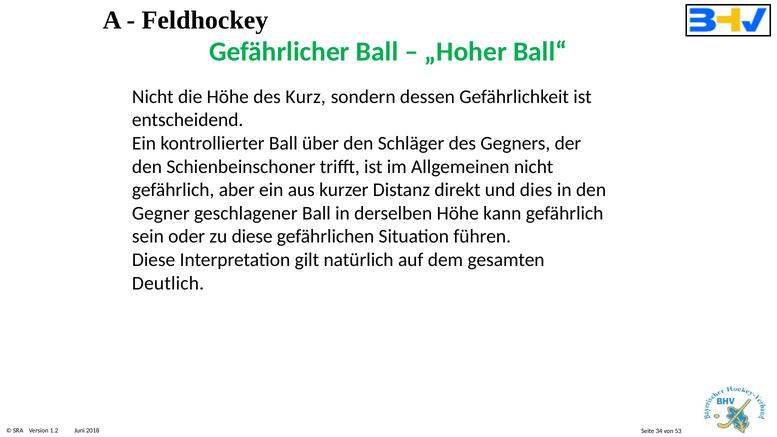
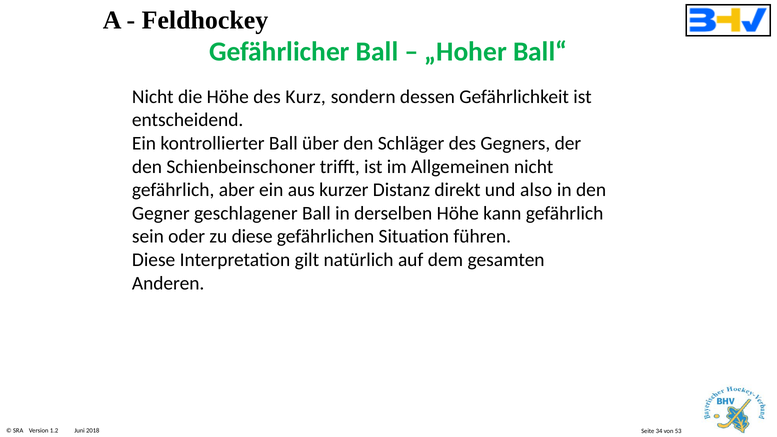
dies: dies -> also
Deutlich: Deutlich -> Anderen
